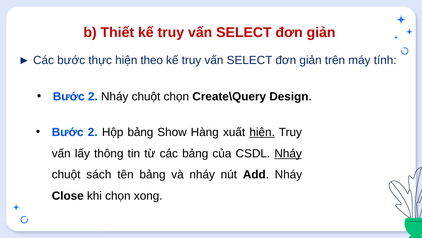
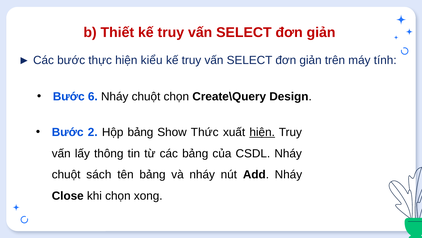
theo: theo -> kiểu
2 at (93, 96): 2 -> 6
Hàng: Hàng -> Thức
Nháy at (288, 153) underline: present -> none
